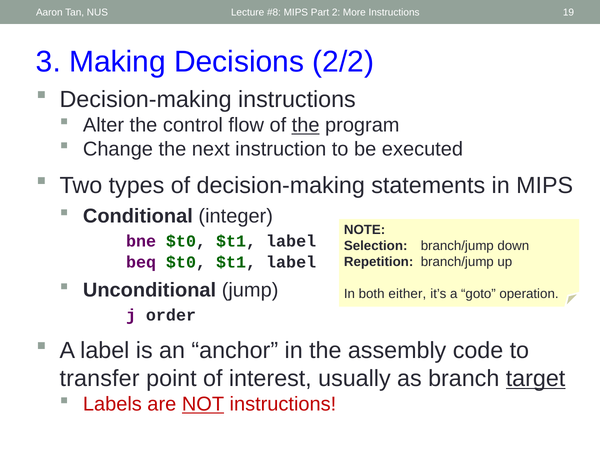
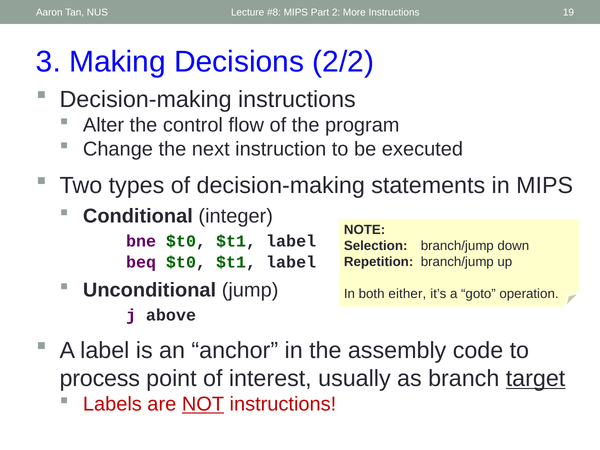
the at (306, 125) underline: present -> none
order: order -> above
transfer: transfer -> process
